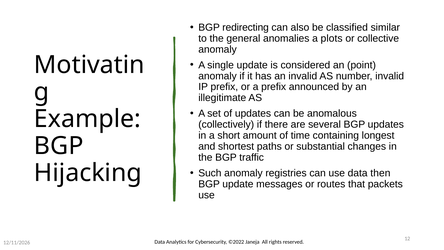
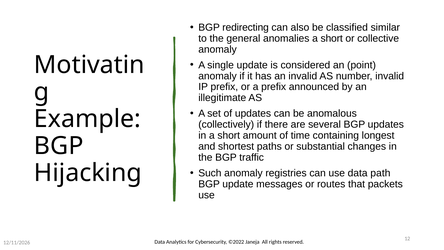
anomalies a plots: plots -> short
then: then -> path
